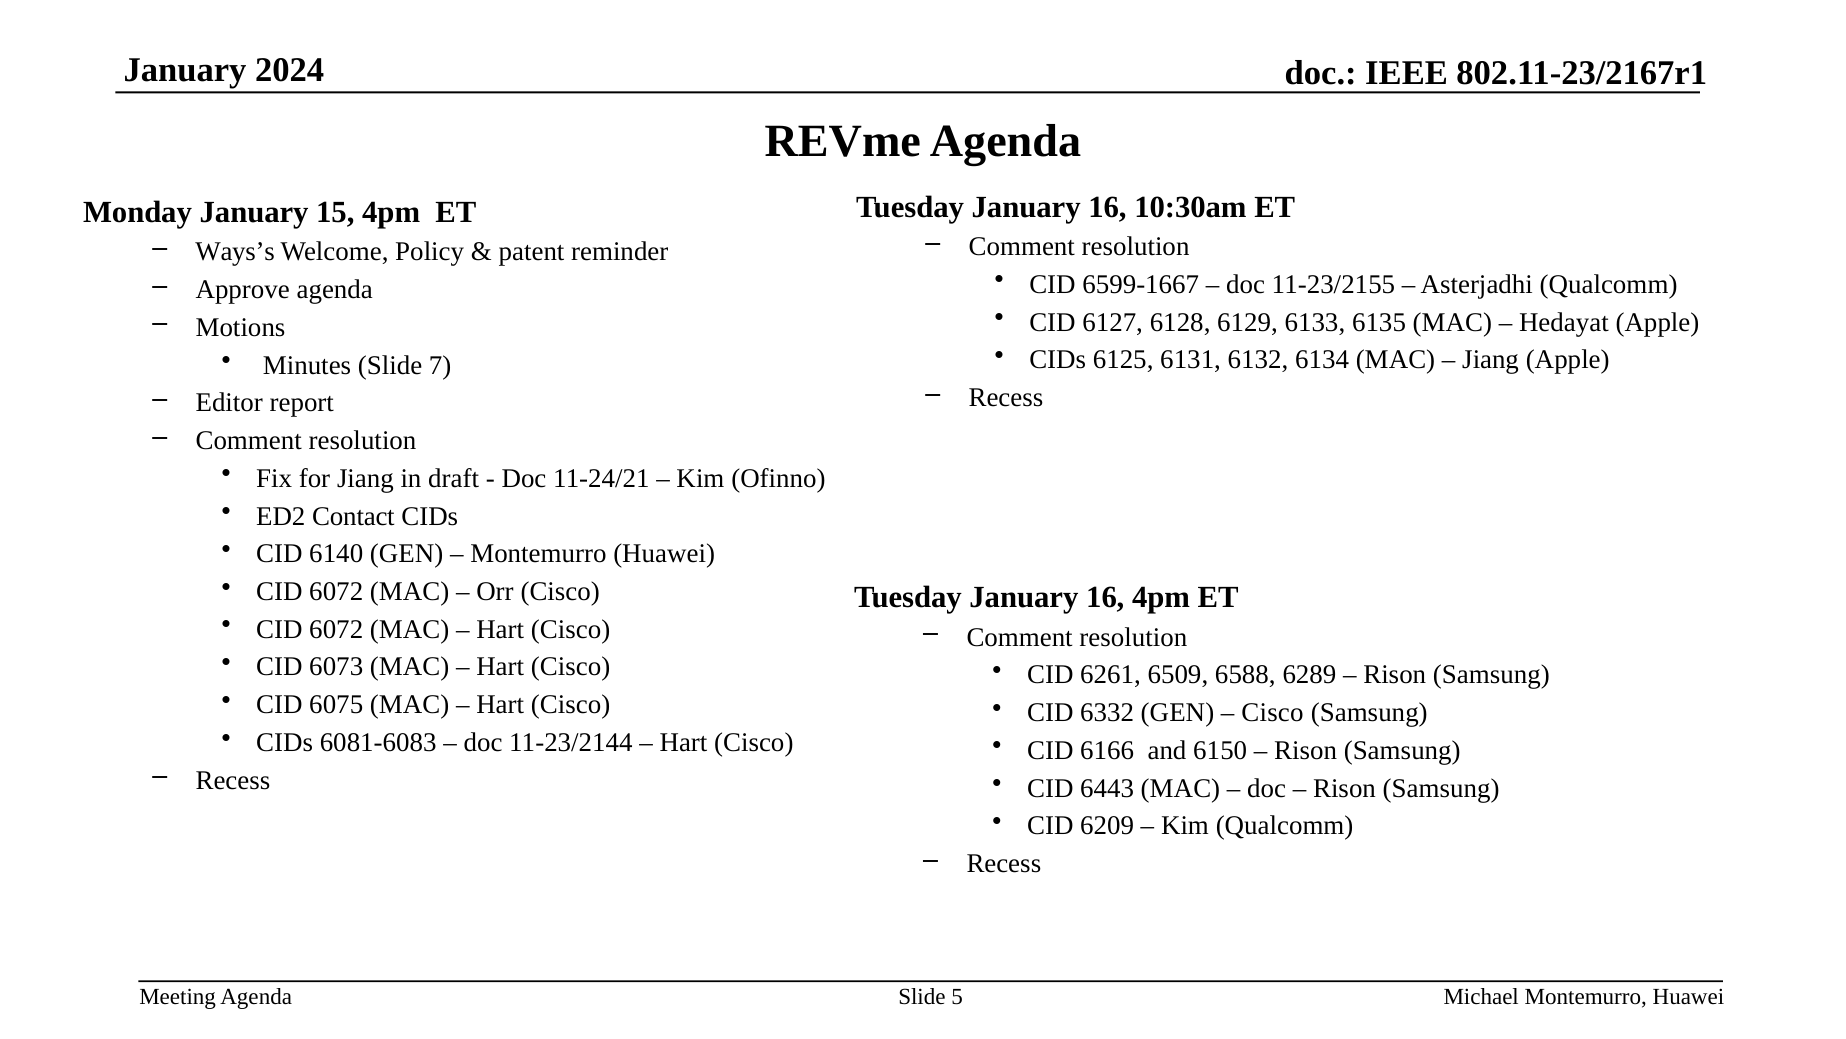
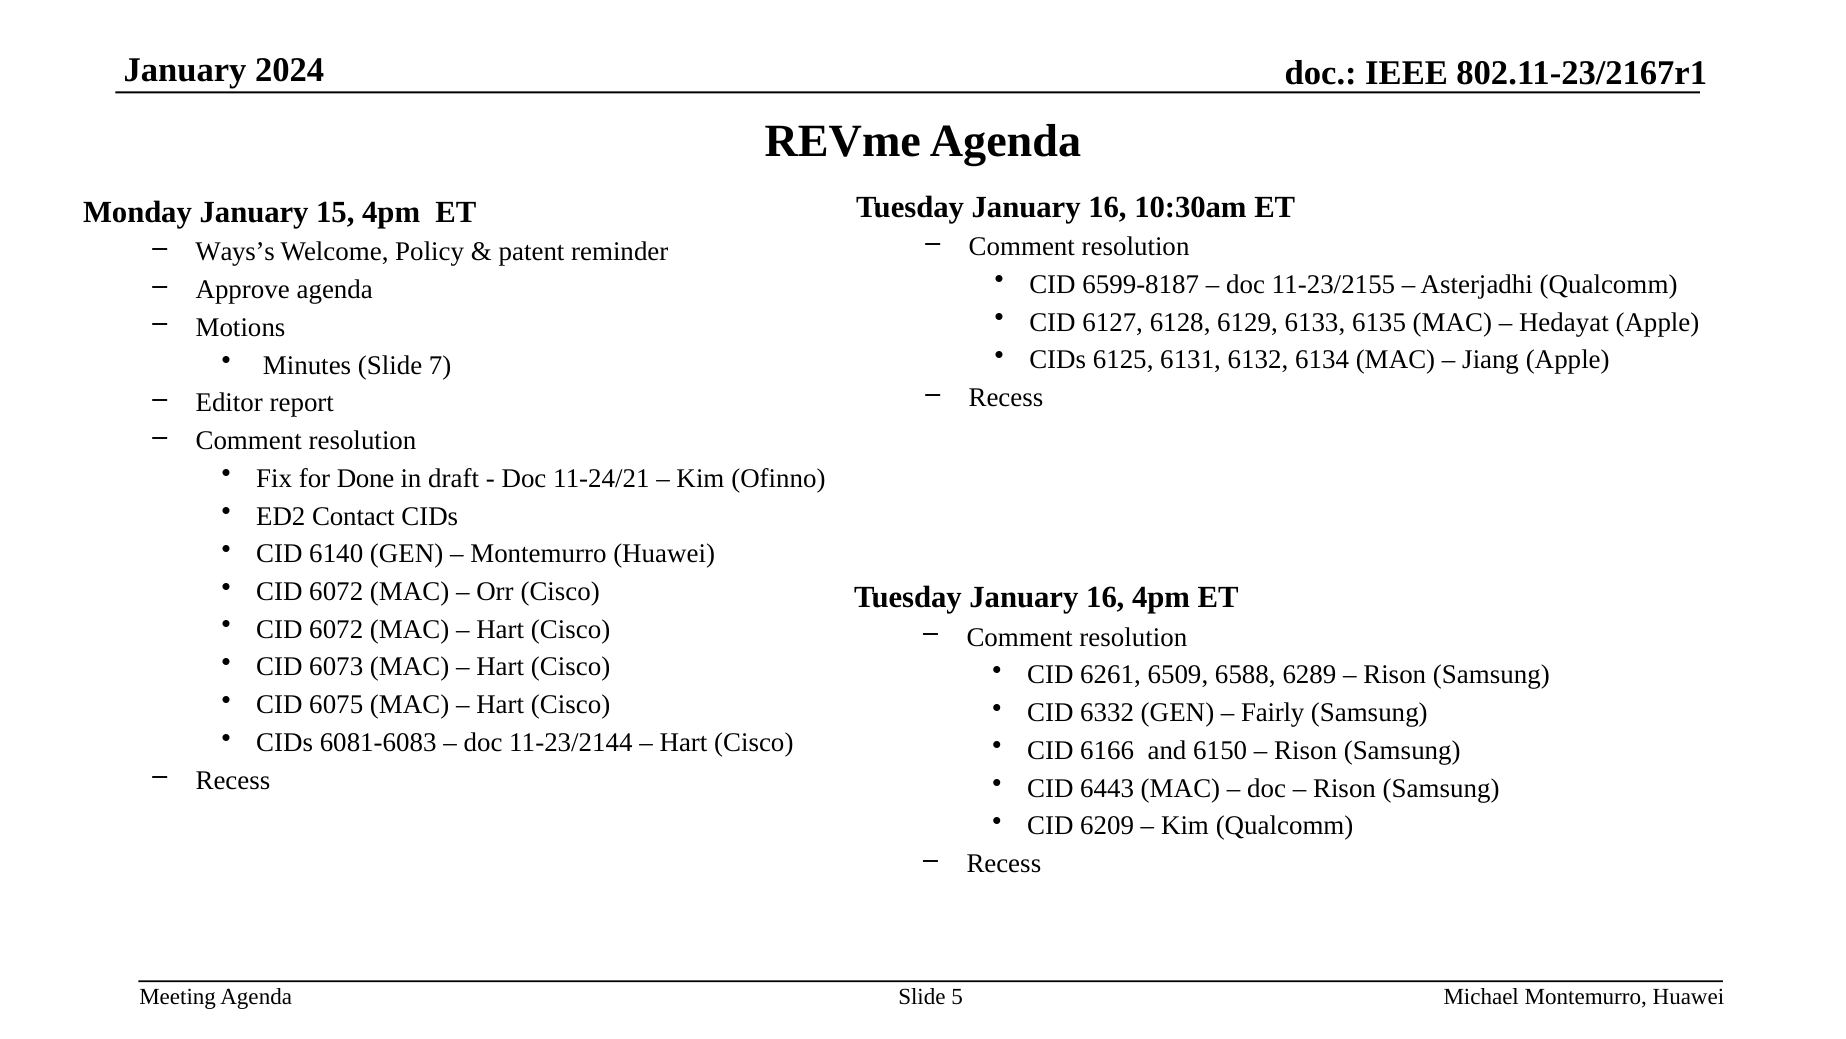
6599-1667: 6599-1667 -> 6599-8187
for Jiang: Jiang -> Done
Cisco at (1272, 712): Cisco -> Fairly
